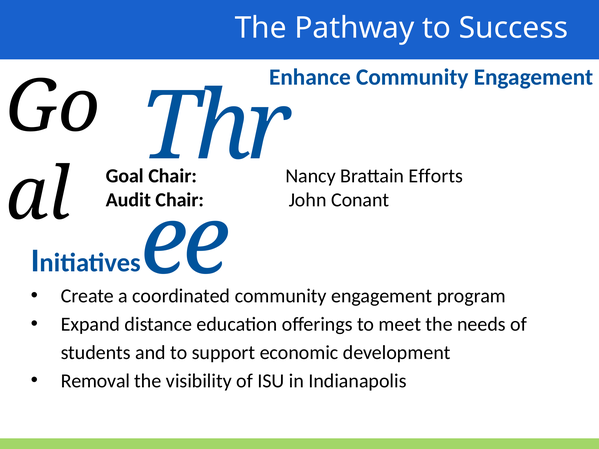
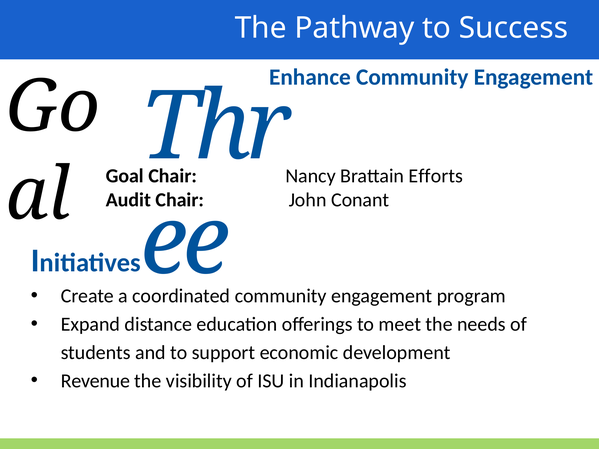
Removal: Removal -> Revenue
